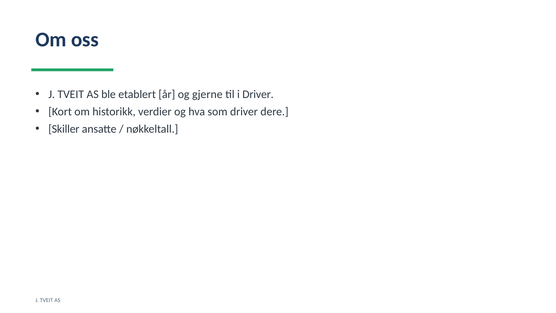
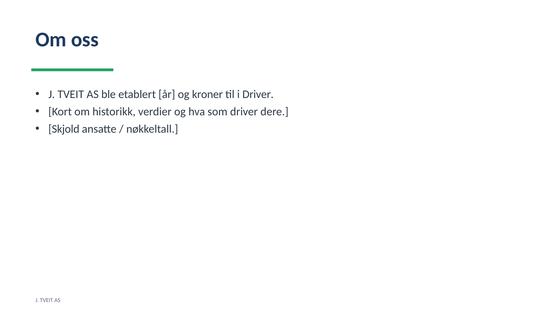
gjerne: gjerne -> kroner
Skiller: Skiller -> Skjold
